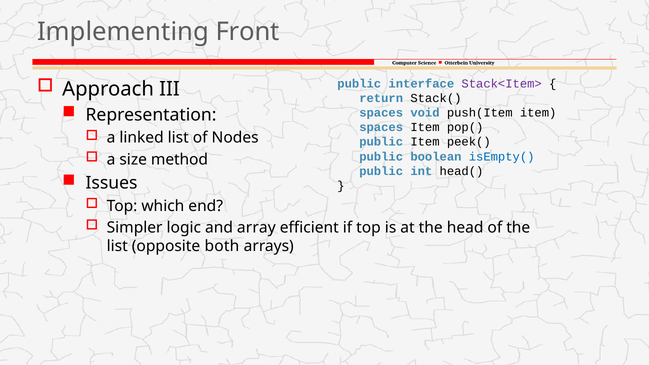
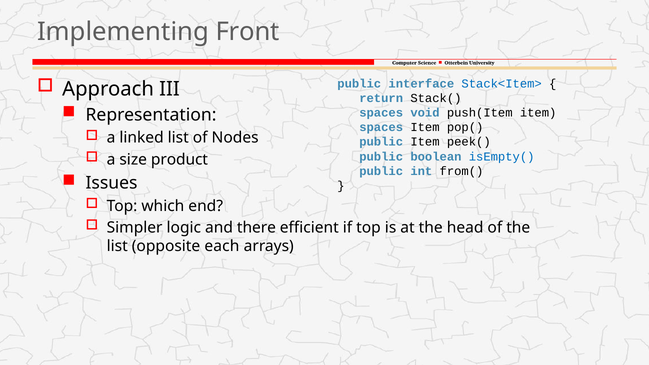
Stack<Item> colour: purple -> blue
method: method -> product
head(: head( -> from(
array: array -> there
both: both -> each
